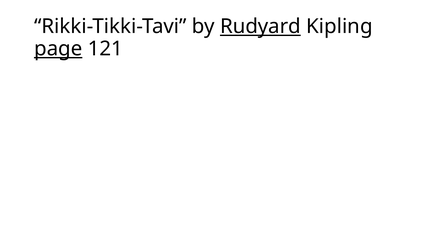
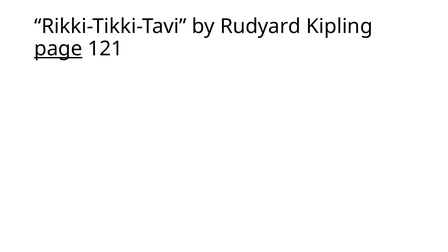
Rudyard underline: present -> none
